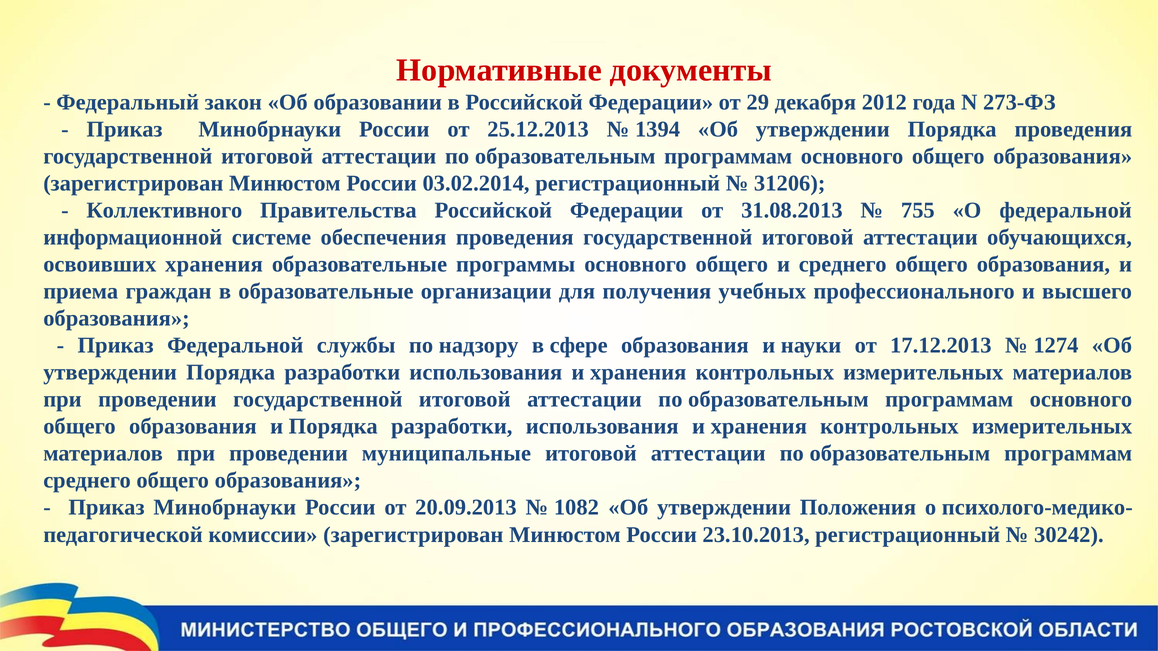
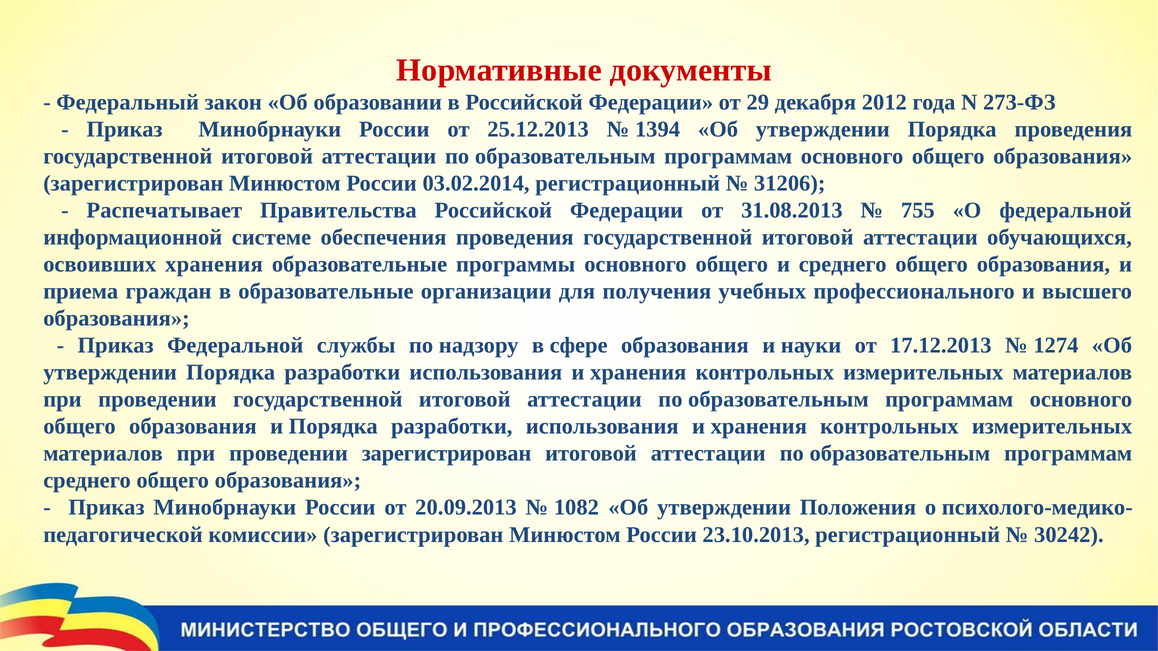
Коллективного: Коллективного -> Распечатывает
проведении муниципальные: муниципальные -> зарегистрирован
